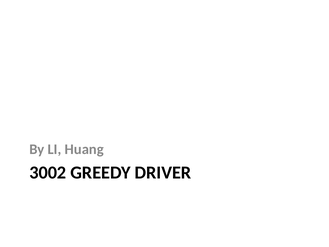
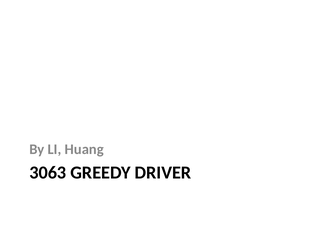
3002: 3002 -> 3063
